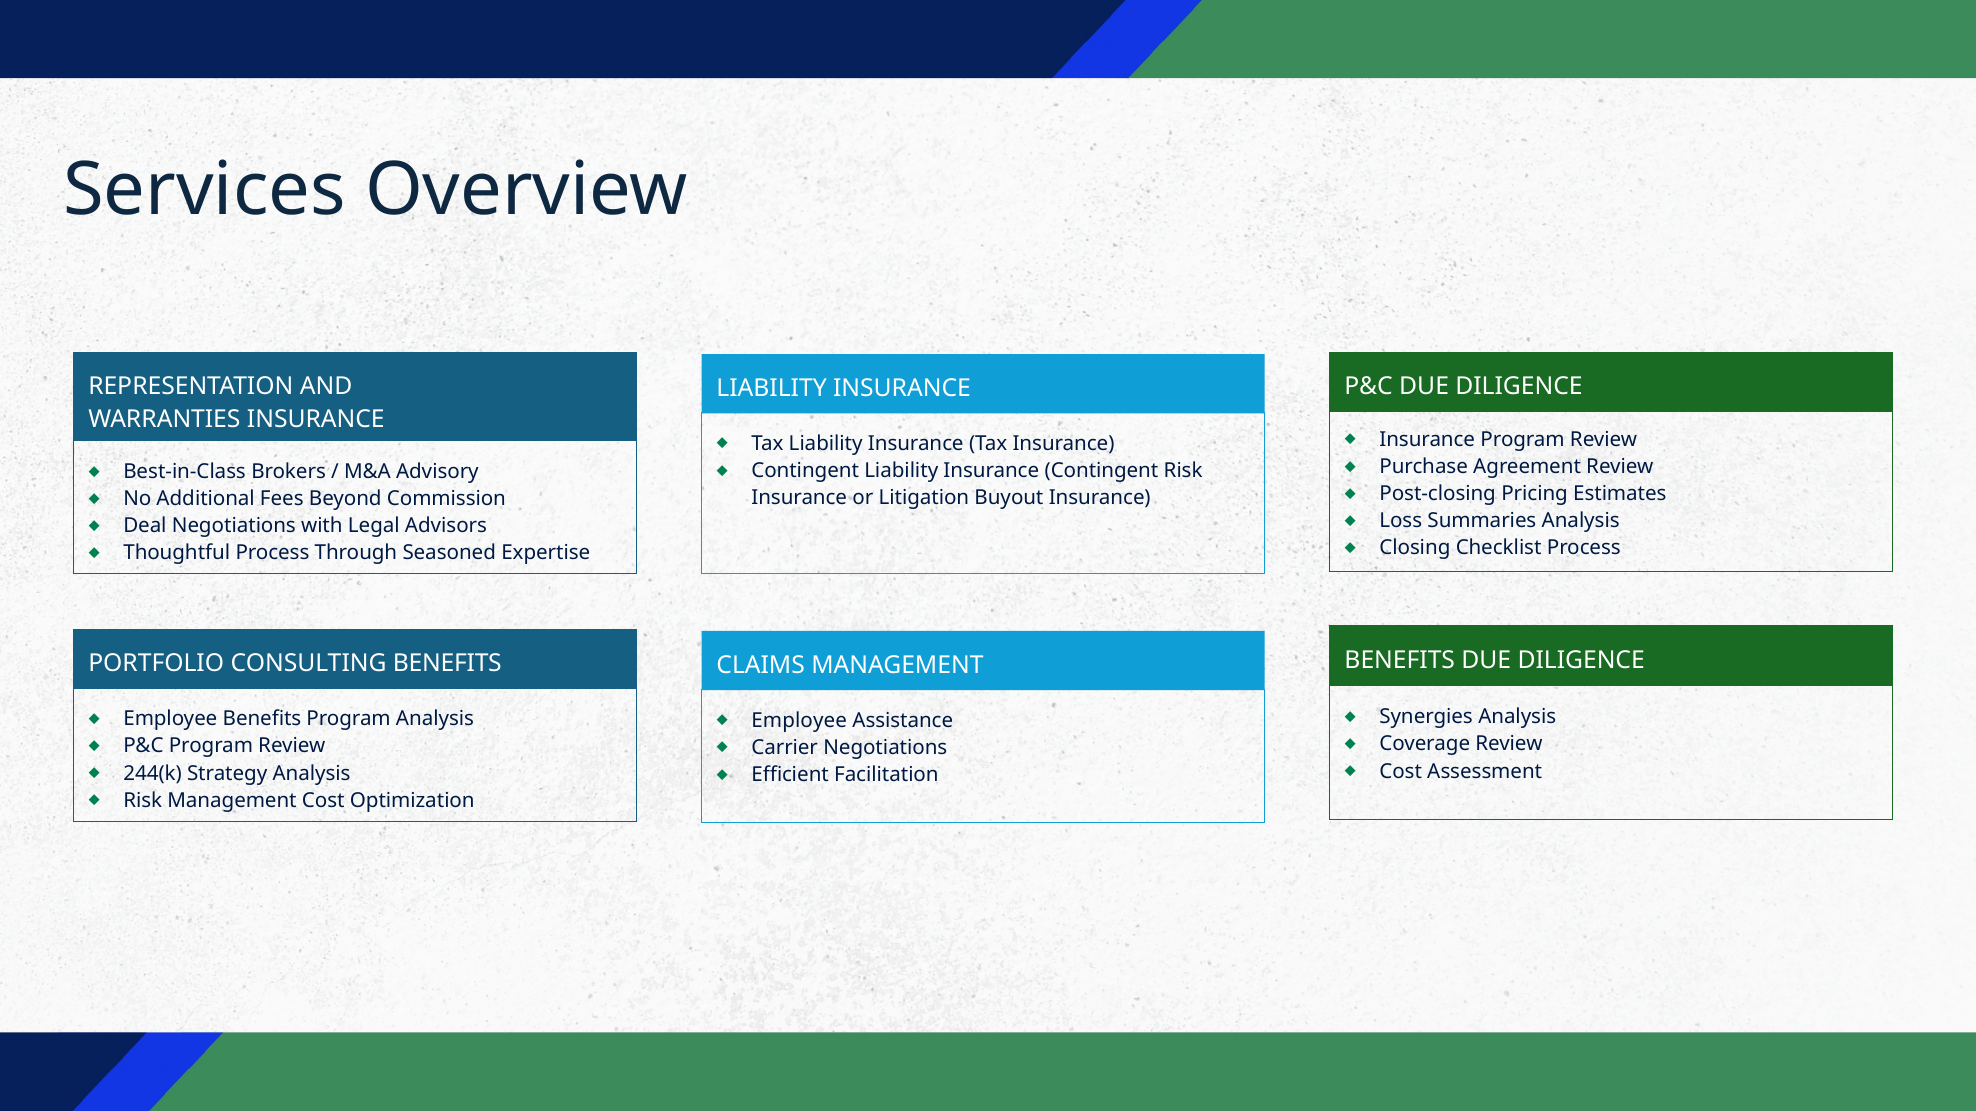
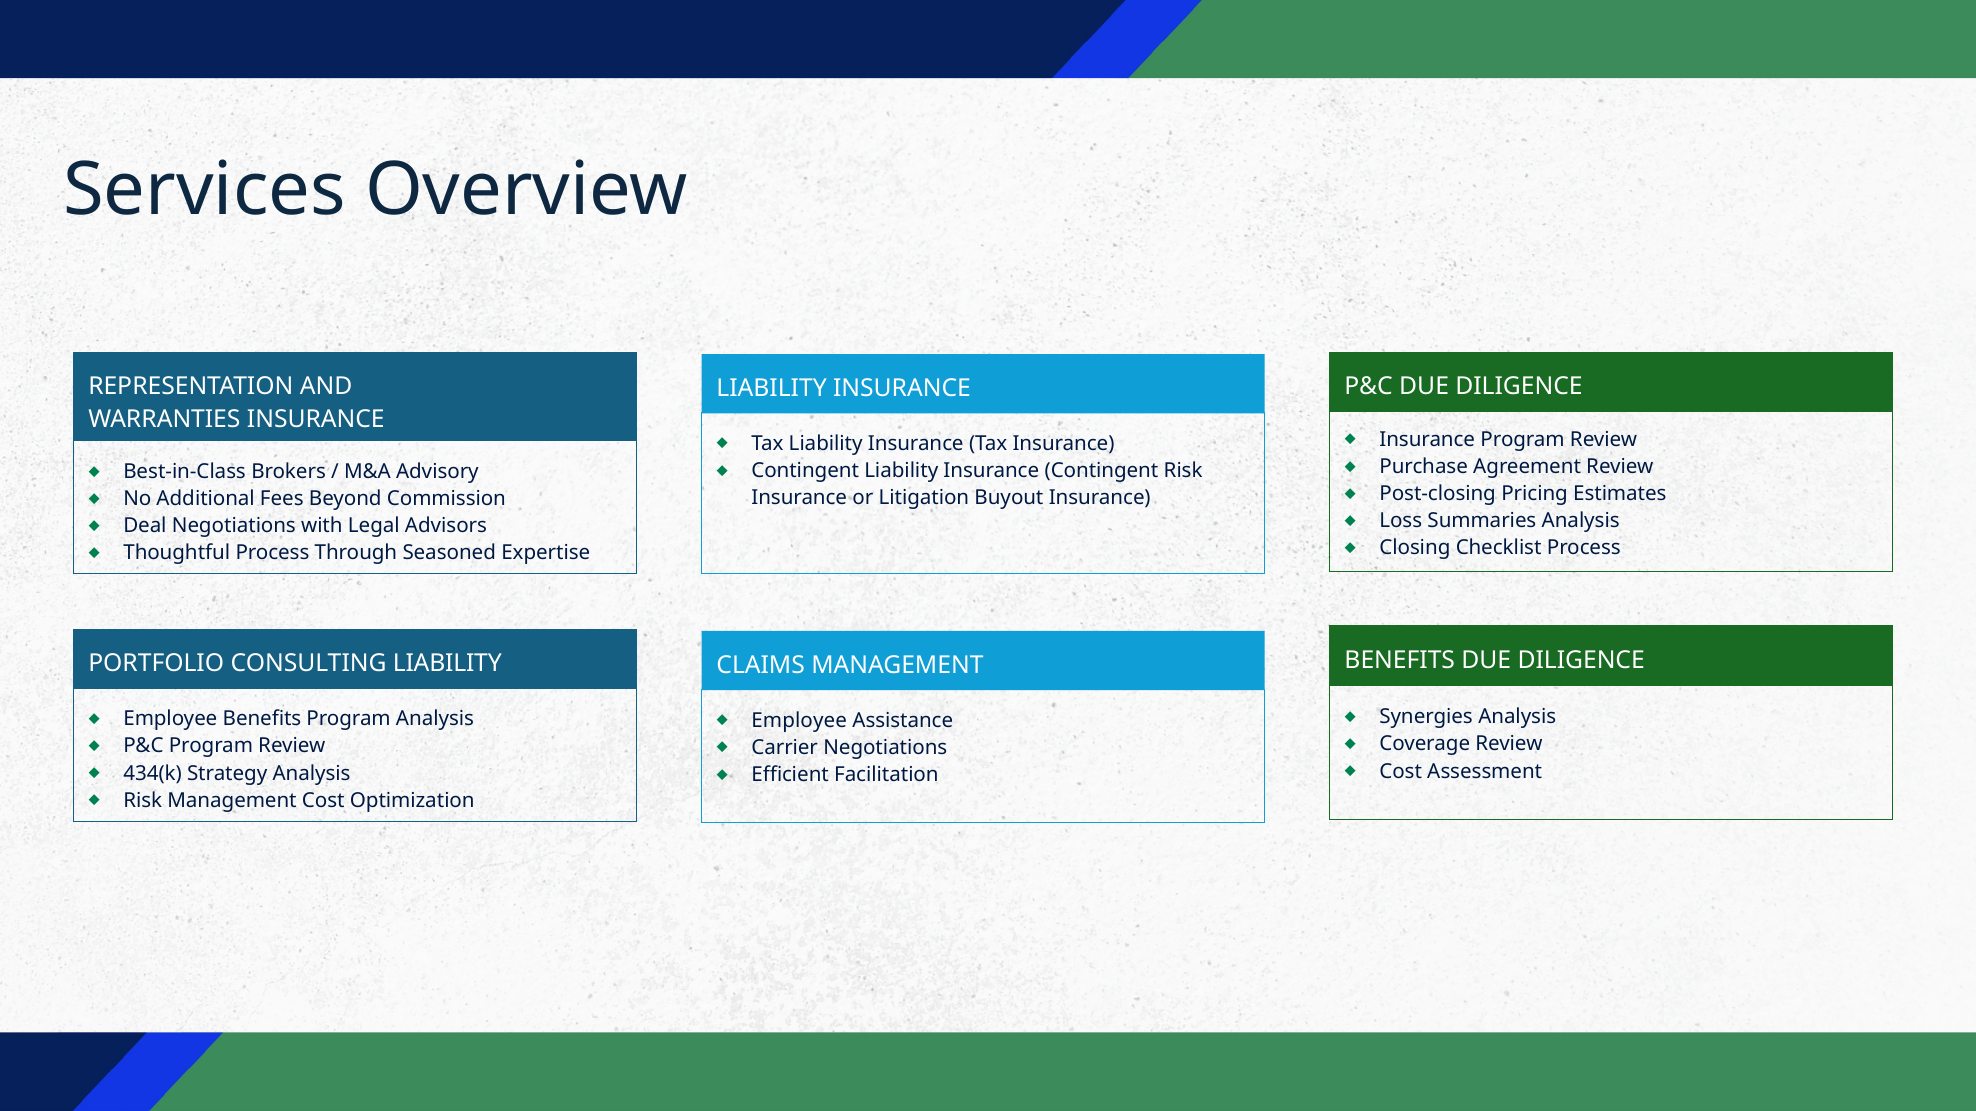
CONSULTING BENEFITS: BENEFITS -> LIABILITY
244(k: 244(k -> 434(k
